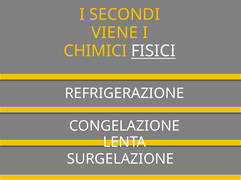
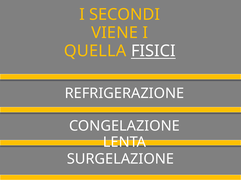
CHIMICI: CHIMICI -> QUELLA
